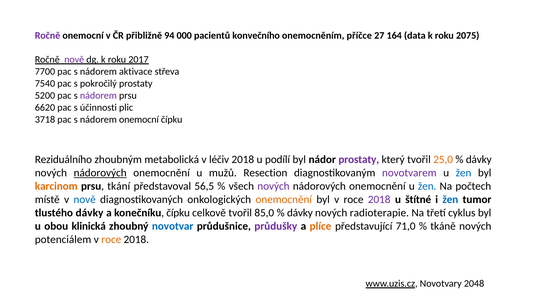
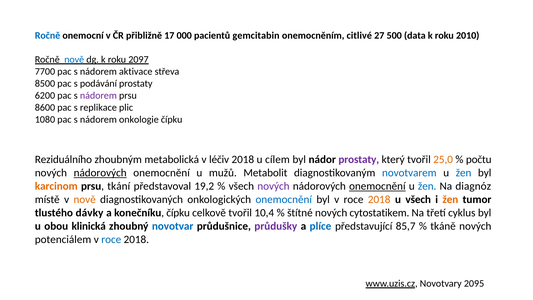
Ročně at (48, 36) colour: purple -> blue
94: 94 -> 17
konvečního: konvečního -> gemcitabin
příčce: příčce -> citlivé
164: 164 -> 500
2075: 2075 -> 2010
nově at (74, 59) colour: purple -> blue
2017: 2017 -> 2097
7540: 7540 -> 8500
pokročilý: pokročilý -> podávání
5200: 5200 -> 6200
6620: 6620 -> 8600
účinnosti: účinnosti -> replikace
3718: 3718 -> 1080
nádorem onemocní: onemocní -> onkologie
podílí: podílí -> cílem
dávky at (479, 159): dávky -> počtu
Resection: Resection -> Metabolit
novotvarem colour: purple -> blue
56,5: 56,5 -> 19,2
onemocnění at (377, 186) underline: none -> present
počtech: počtech -> diagnóz
nově at (85, 199) colour: blue -> orange
onemocnění at (284, 199) colour: orange -> blue
2018 at (379, 199) colour: purple -> orange
u štítné: štítné -> všech
žen at (450, 199) colour: blue -> orange
85,0: 85,0 -> 10,4
dávky at (300, 213): dávky -> štítné
radioterapie: radioterapie -> cytostatikem
plíce colour: orange -> blue
71,0: 71,0 -> 85,7
roce at (111, 239) colour: orange -> blue
2048: 2048 -> 2095
